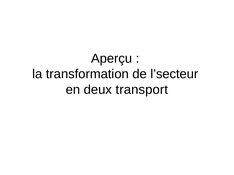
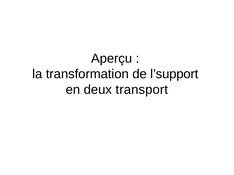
l’secteur: l’secteur -> l’support
